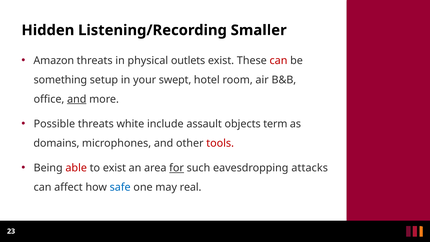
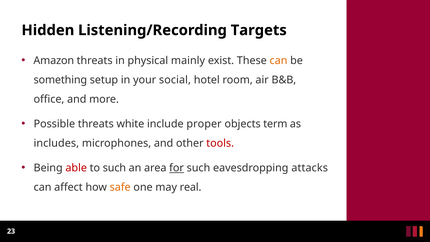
Smaller: Smaller -> Targets
outlets: outlets -> mainly
can at (278, 60) colour: red -> orange
swept: swept -> social
and at (77, 99) underline: present -> none
assault: assault -> proper
domains: domains -> includes
to exist: exist -> such
safe colour: blue -> orange
